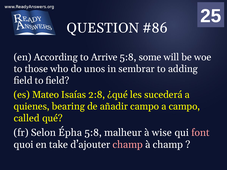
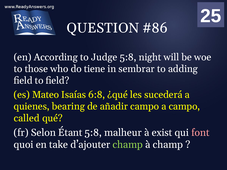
Arrive: Arrive -> Judge
some: some -> night
unos: unos -> tiene
2:8: 2:8 -> 6:8
Épha: Épha -> Étant
wise: wise -> exist
champ at (128, 145) colour: pink -> light green
